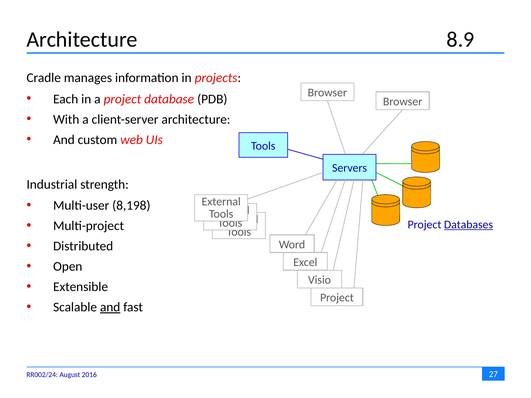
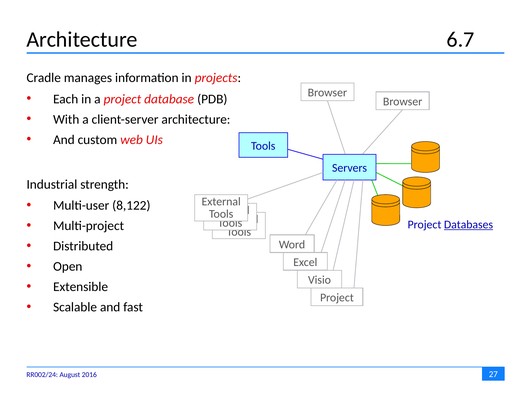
8.9: 8.9 -> 6.7
8,198: 8,198 -> 8,122
and at (110, 307) underline: present -> none
